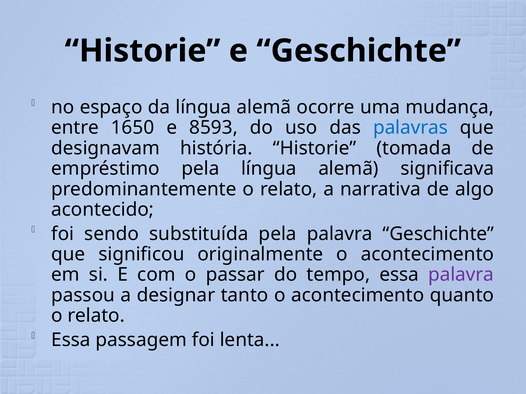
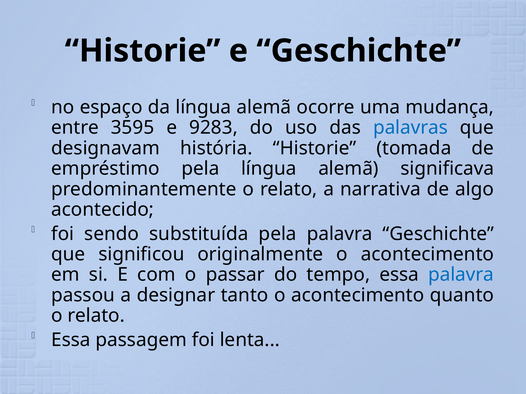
1650: 1650 -> 3595
8593: 8593 -> 9283
palavra at (461, 275) colour: purple -> blue
